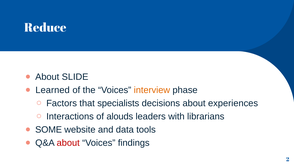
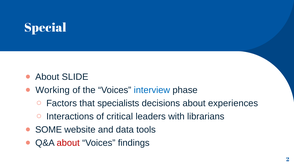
Reduce: Reduce -> Special
Learned: Learned -> Working
interview colour: orange -> blue
alouds: alouds -> critical
